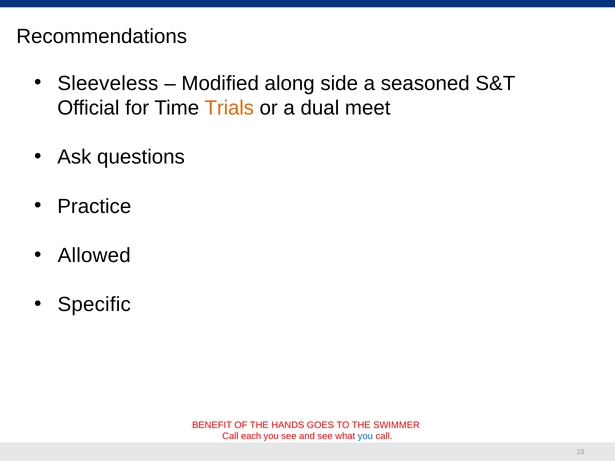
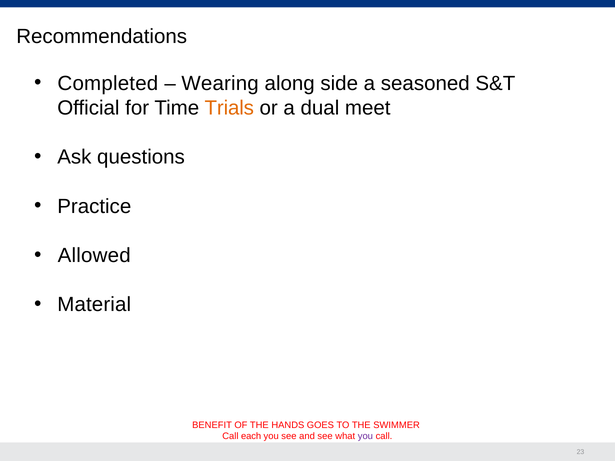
Sleeveless: Sleeveless -> Completed
Modified: Modified -> Wearing
Specific: Specific -> Material
you at (365, 437) colour: blue -> purple
